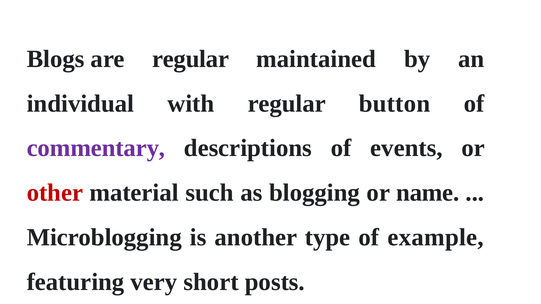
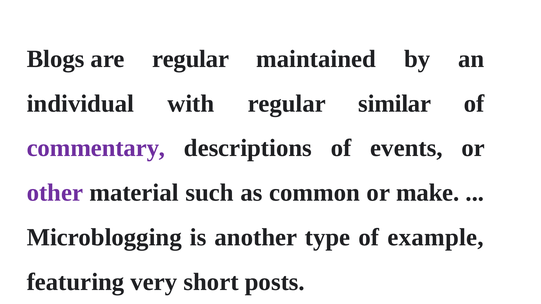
button: button -> similar
other colour: red -> purple
blogging: blogging -> common
name: name -> make
